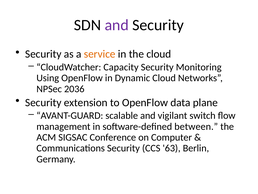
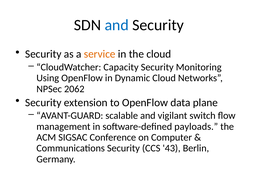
and at (117, 25) colour: purple -> blue
2036: 2036 -> 2062
between: between -> payloads
63: 63 -> 43
